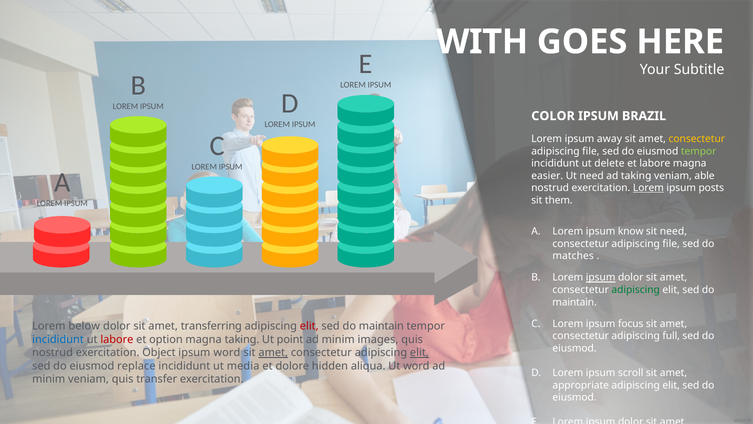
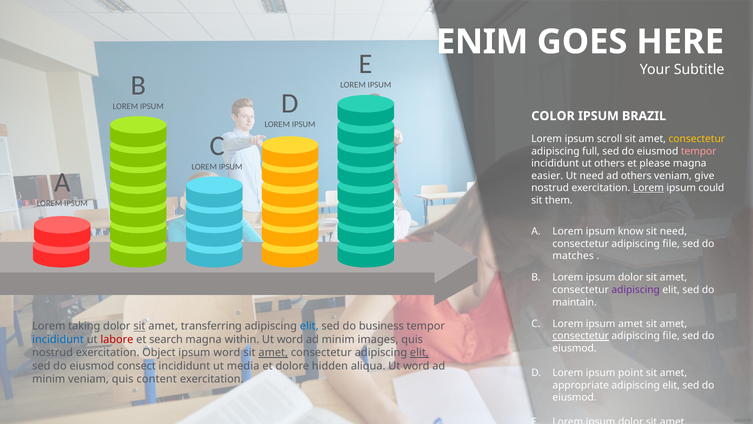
WITH: WITH -> ENIM
away: away -> scroll
file at (591, 151): file -> full
tempor at (699, 151) colour: light green -> pink
ut delete: delete -> others
et labore: labore -> please
ad taking: taking -> others
able: able -> give
posts: posts -> could
ipsum at (601, 277) underline: present -> none
adipiscing at (636, 290) colour: green -> purple
ipsum focus: focus -> amet
below: below -> taking
sit at (139, 326) underline: none -> present
elit at (309, 326) colour: red -> blue
maintain at (381, 326): maintain -> business
consectetur at (581, 336) underline: none -> present
full at (671, 336): full -> file
option: option -> search
magna taking: taking -> within
point at (290, 339): point -> word
replace: replace -> consect
scroll: scroll -> point
transfer: transfer -> content
